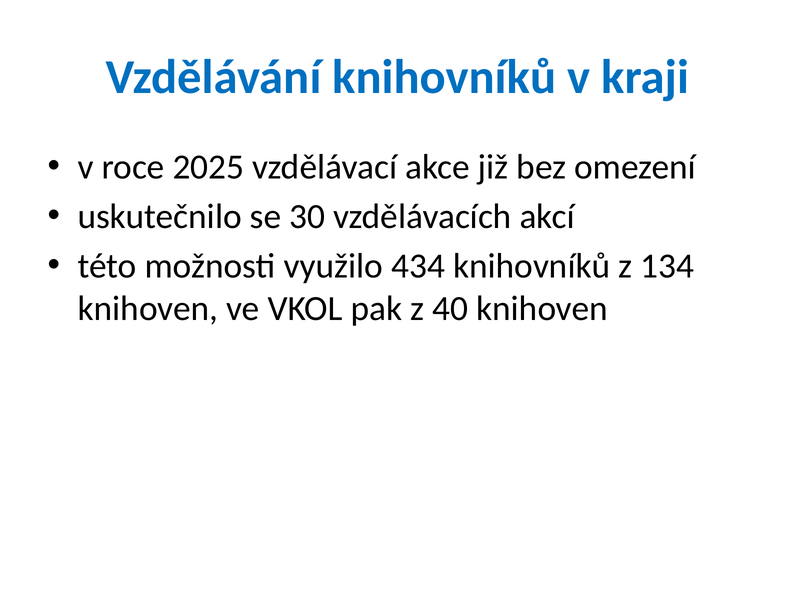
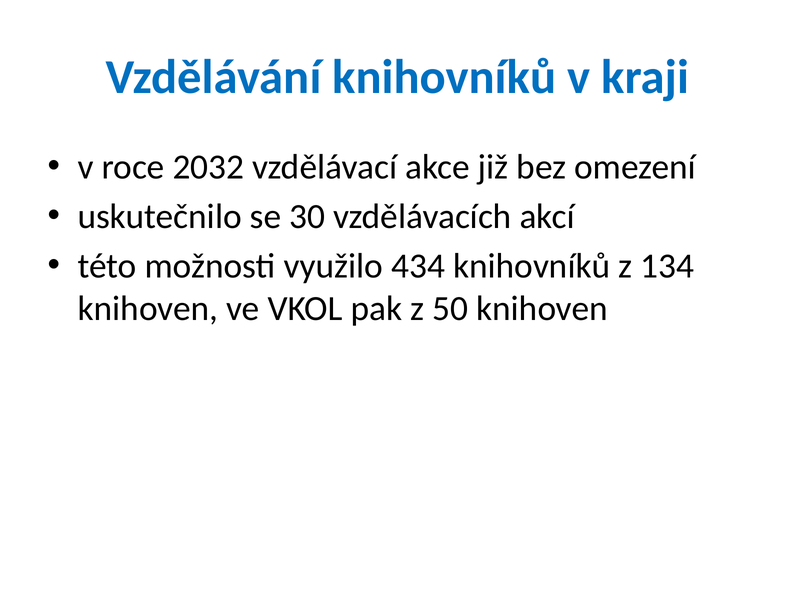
2025: 2025 -> 2032
40: 40 -> 50
